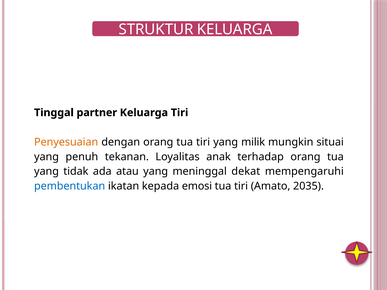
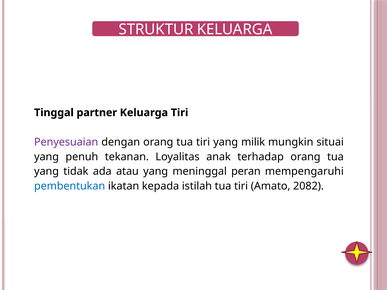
Penyesuaian colour: orange -> purple
dekat: dekat -> peran
emosi: emosi -> istilah
2035: 2035 -> 2082
